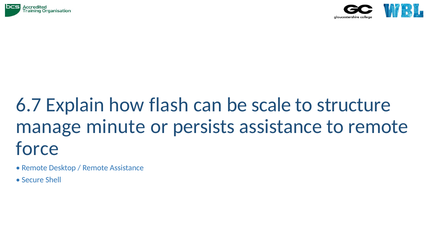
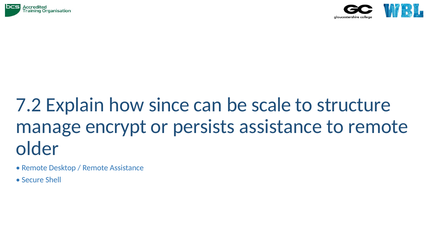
6.7: 6.7 -> 7.2
flash: flash -> since
minute: minute -> encrypt
force: force -> older
